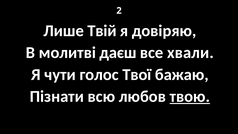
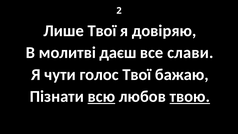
Лише Твій: Твій -> Твої
хвали: хвали -> слави
всю underline: none -> present
